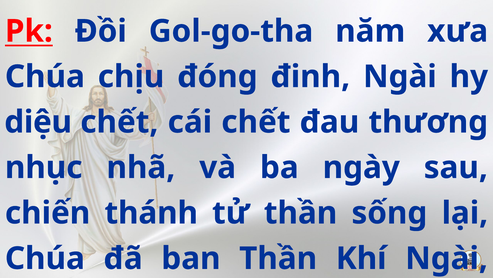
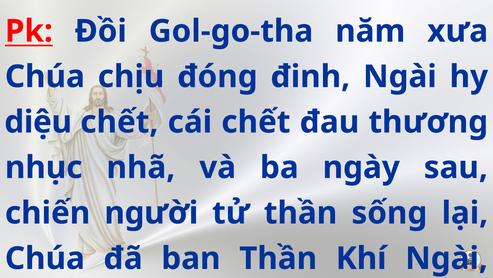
thánh: thánh -> người
